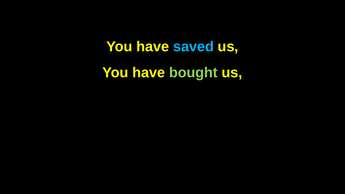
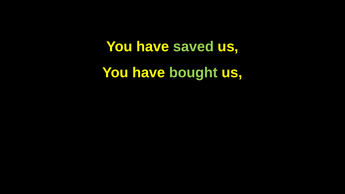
saved colour: light blue -> light green
